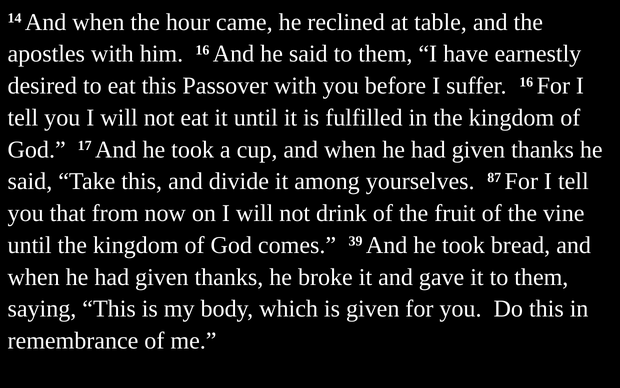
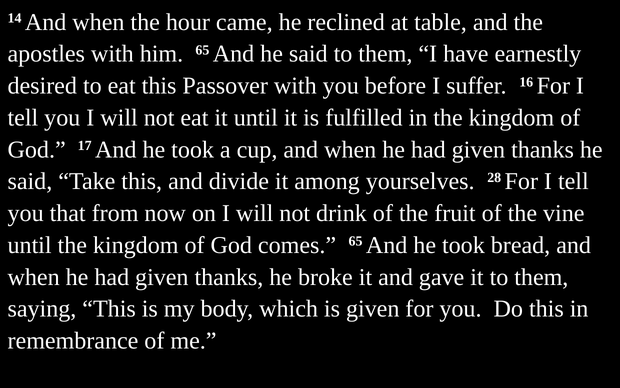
him 16: 16 -> 65
87: 87 -> 28
comes 39: 39 -> 65
